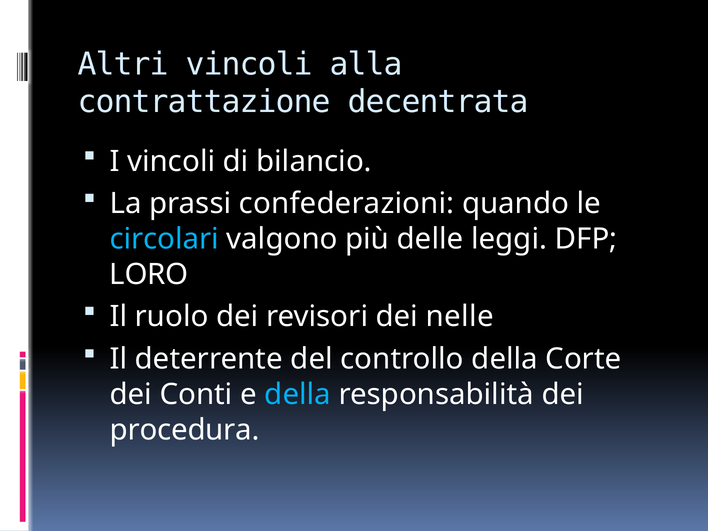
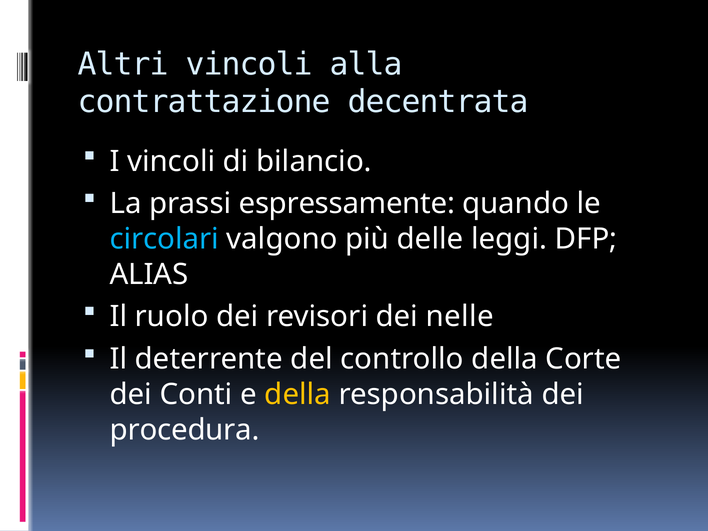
confederazioni: confederazioni -> espressamente
LORO: LORO -> ALIAS
della at (298, 394) colour: light blue -> yellow
